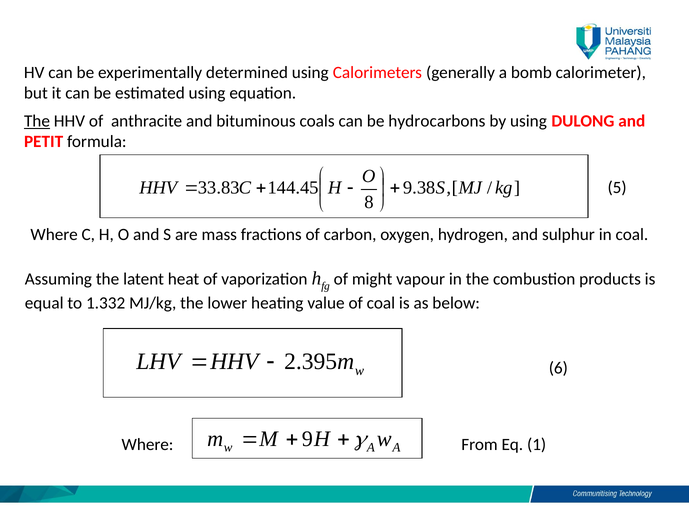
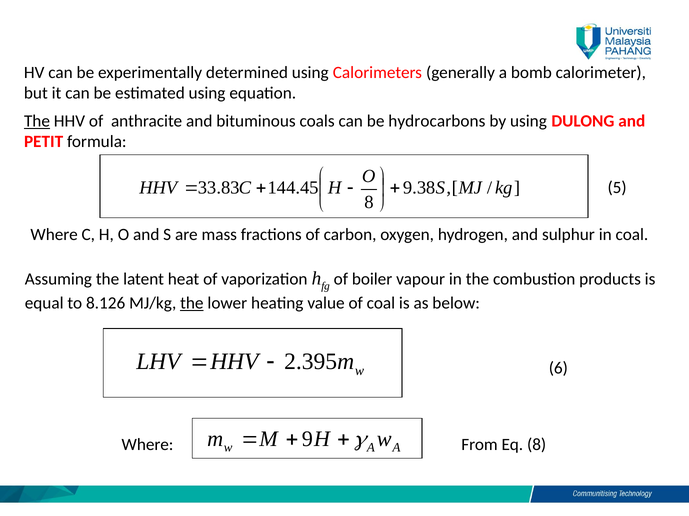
might: might -> boiler
1.332: 1.332 -> 8.126
the at (192, 304) underline: none -> present
Eq 1: 1 -> 8
